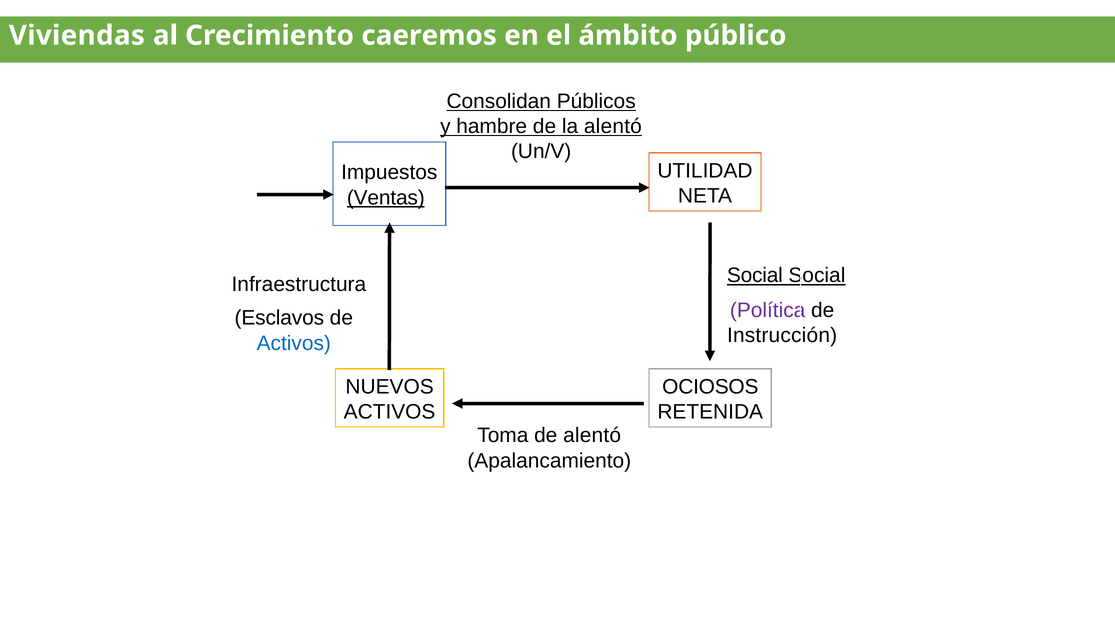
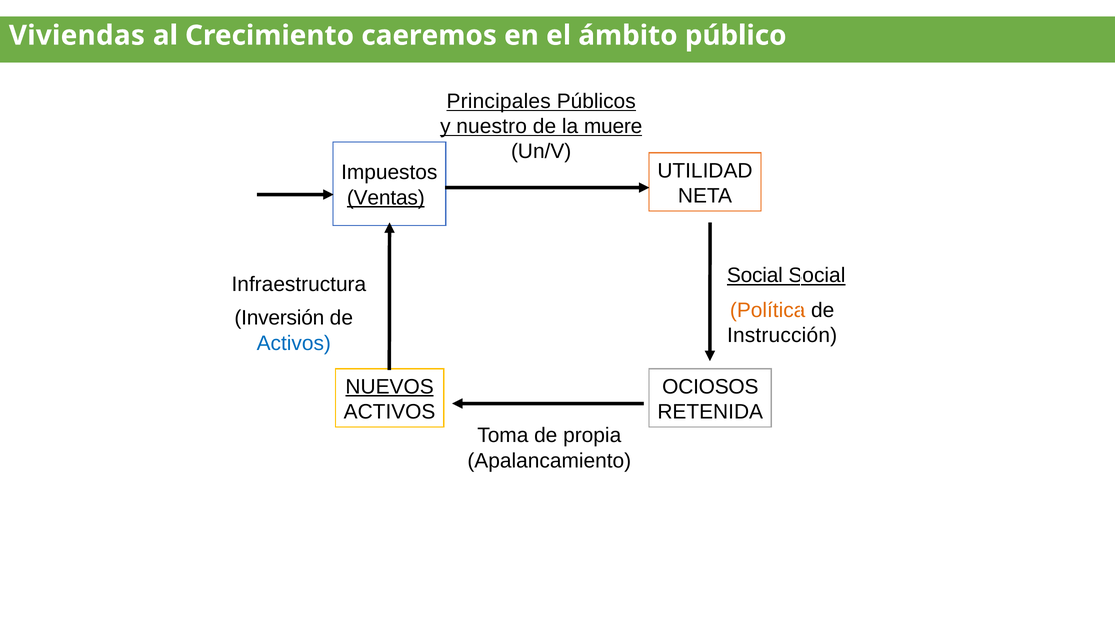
Consolidan: Consolidan -> Principales
hambre: hambre -> nuestro
la alentó: alentó -> muere
Política colour: purple -> orange
Esclavos: Esclavos -> Inversión
NUEVOS underline: none -> present
de alentó: alentó -> propia
